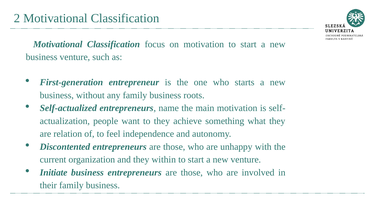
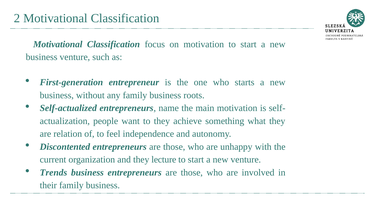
within: within -> lecture
Initiate: Initiate -> Trends
